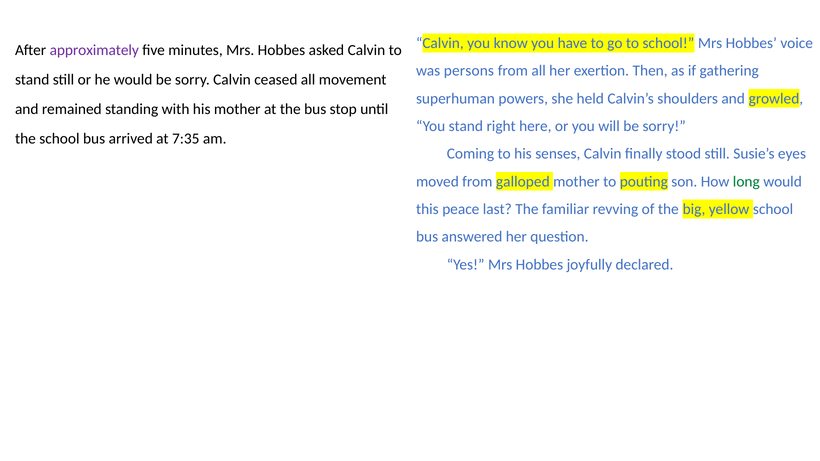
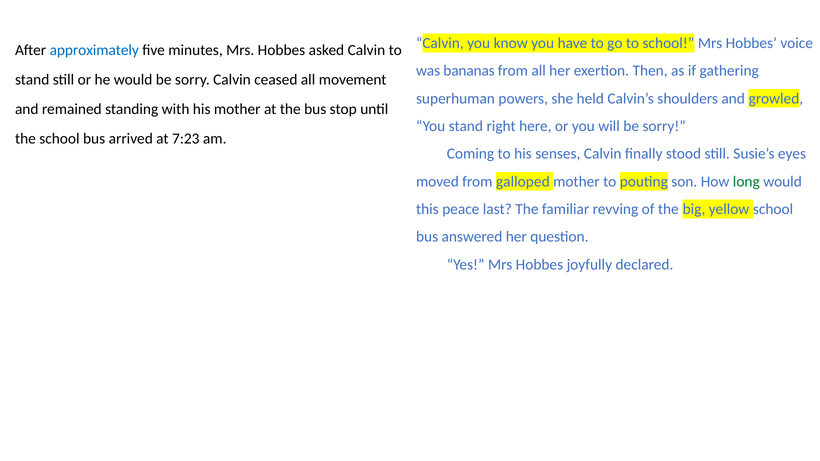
approximately colour: purple -> blue
persons: persons -> bananas
7:35: 7:35 -> 7:23
